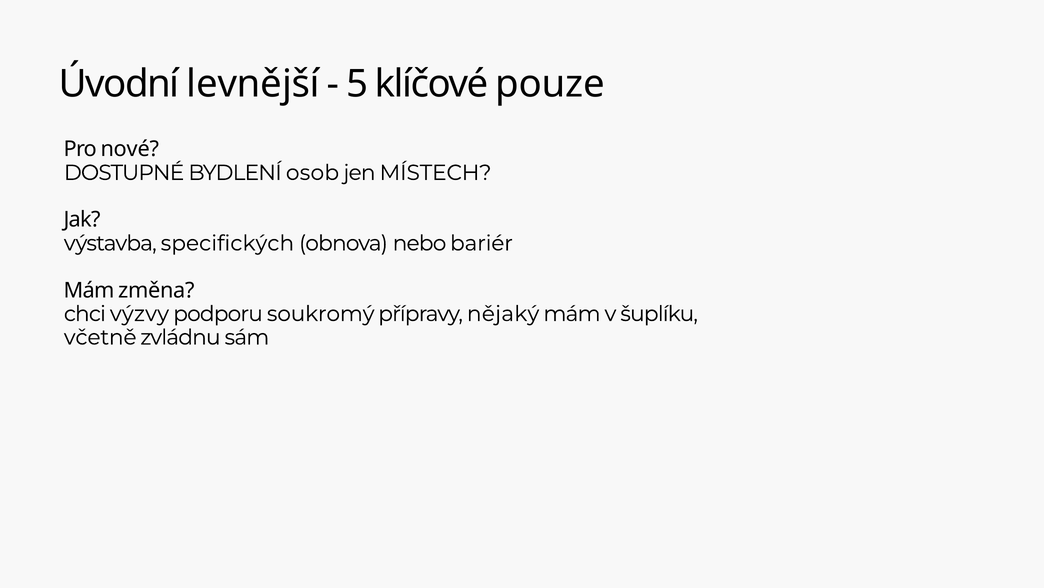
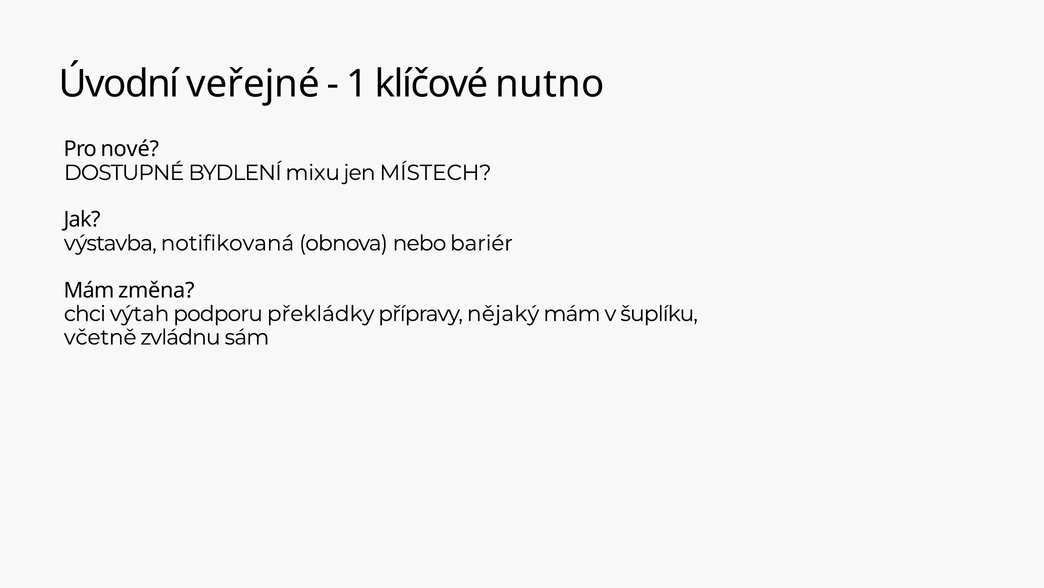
levnější: levnější -> veřejné
5: 5 -> 1
pouze: pouze -> nutno
osob: osob -> mixu
specifických: specifických -> notifikovaná
výzvy: výzvy -> výtah
soukromý: soukromý -> překládky
